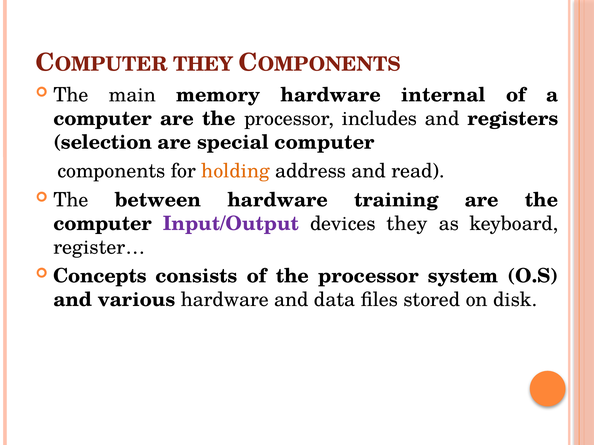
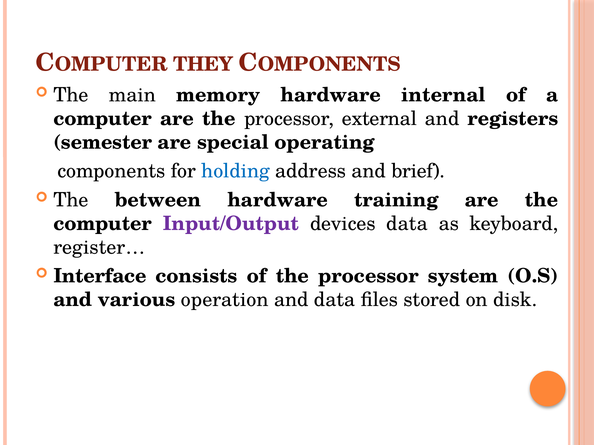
includes: includes -> external
selection: selection -> semester
special computer: computer -> operating
holding colour: orange -> blue
read: read -> brief
devices they: they -> data
Concepts: Concepts -> Interface
various hardware: hardware -> operation
